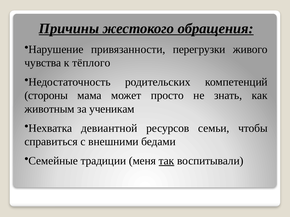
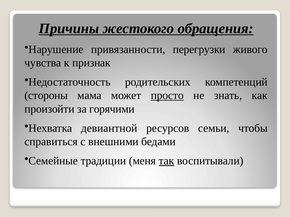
тёплого: тёплого -> признак
просто underline: none -> present
животным: животным -> произойти
ученикам: ученикам -> горячими
